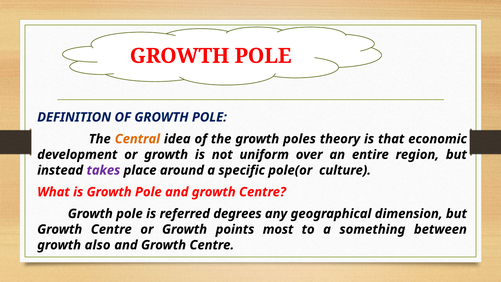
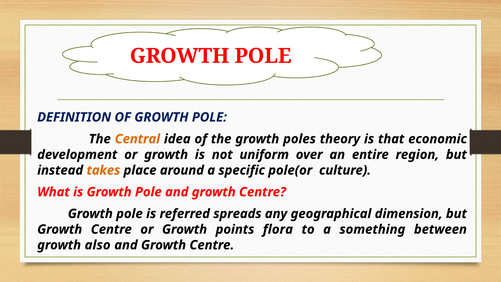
takes colour: purple -> orange
degrees: degrees -> spreads
most: most -> flora
